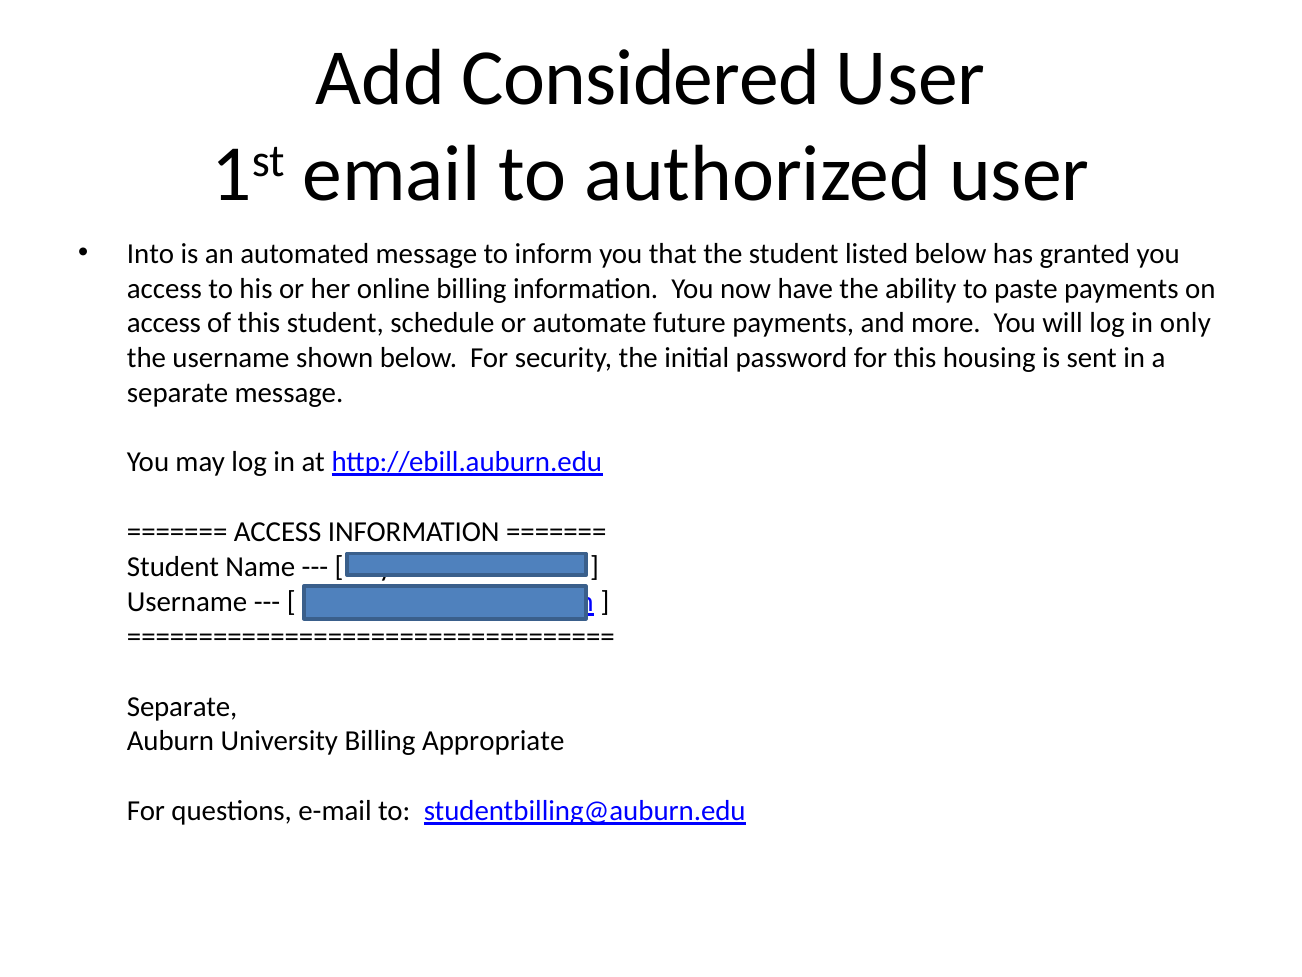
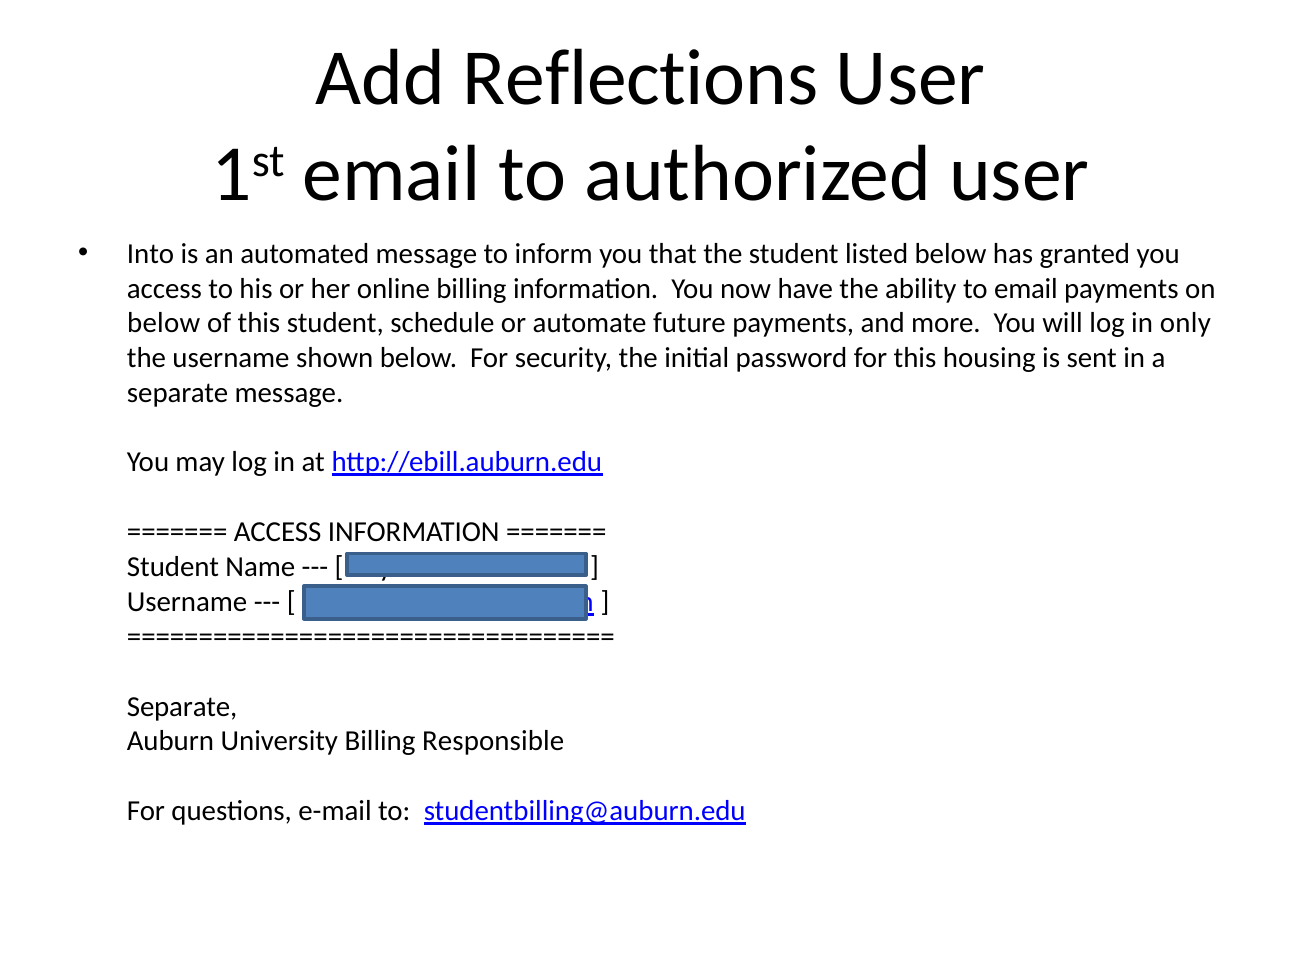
Considered: Considered -> Reflections
to paste: paste -> email
access at (164, 323): access -> below
Appropriate: Appropriate -> Responsible
